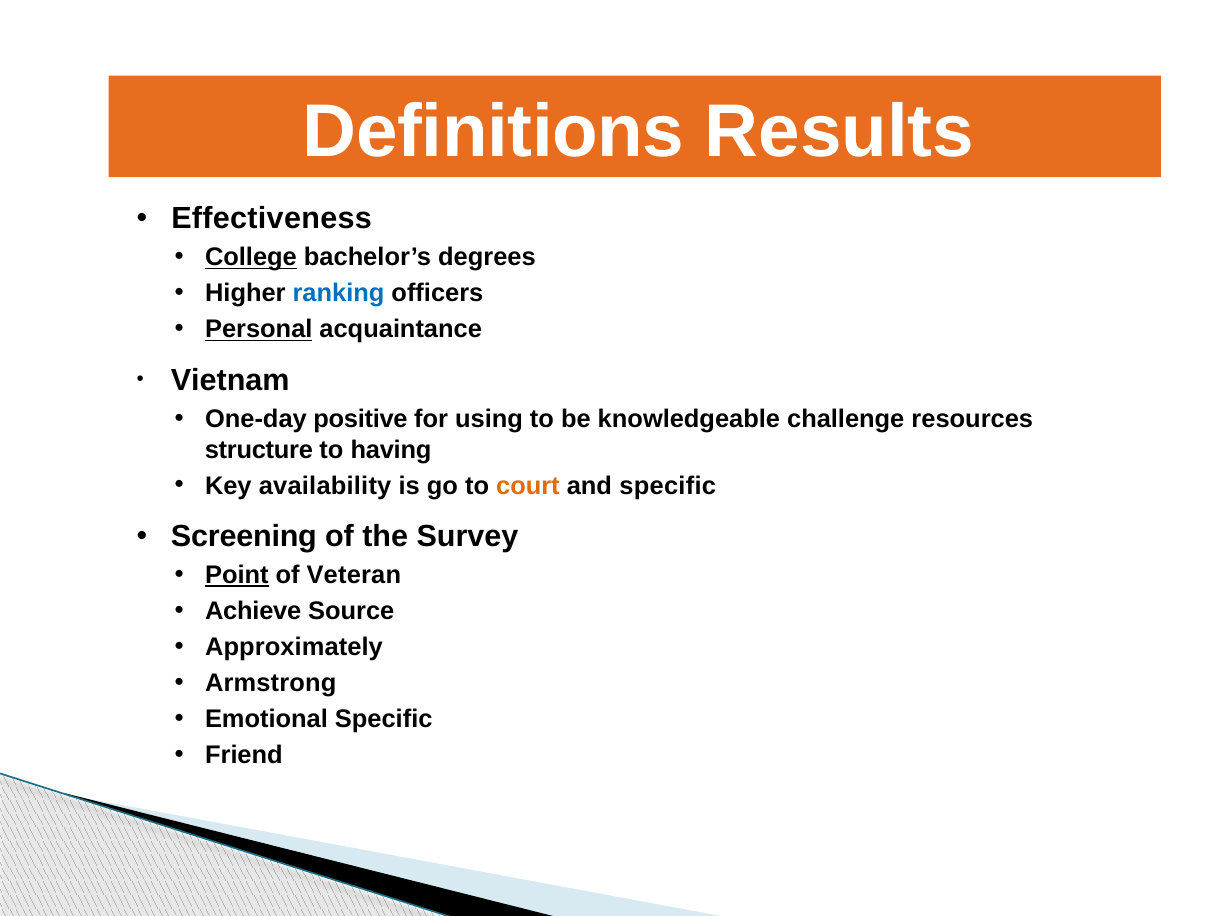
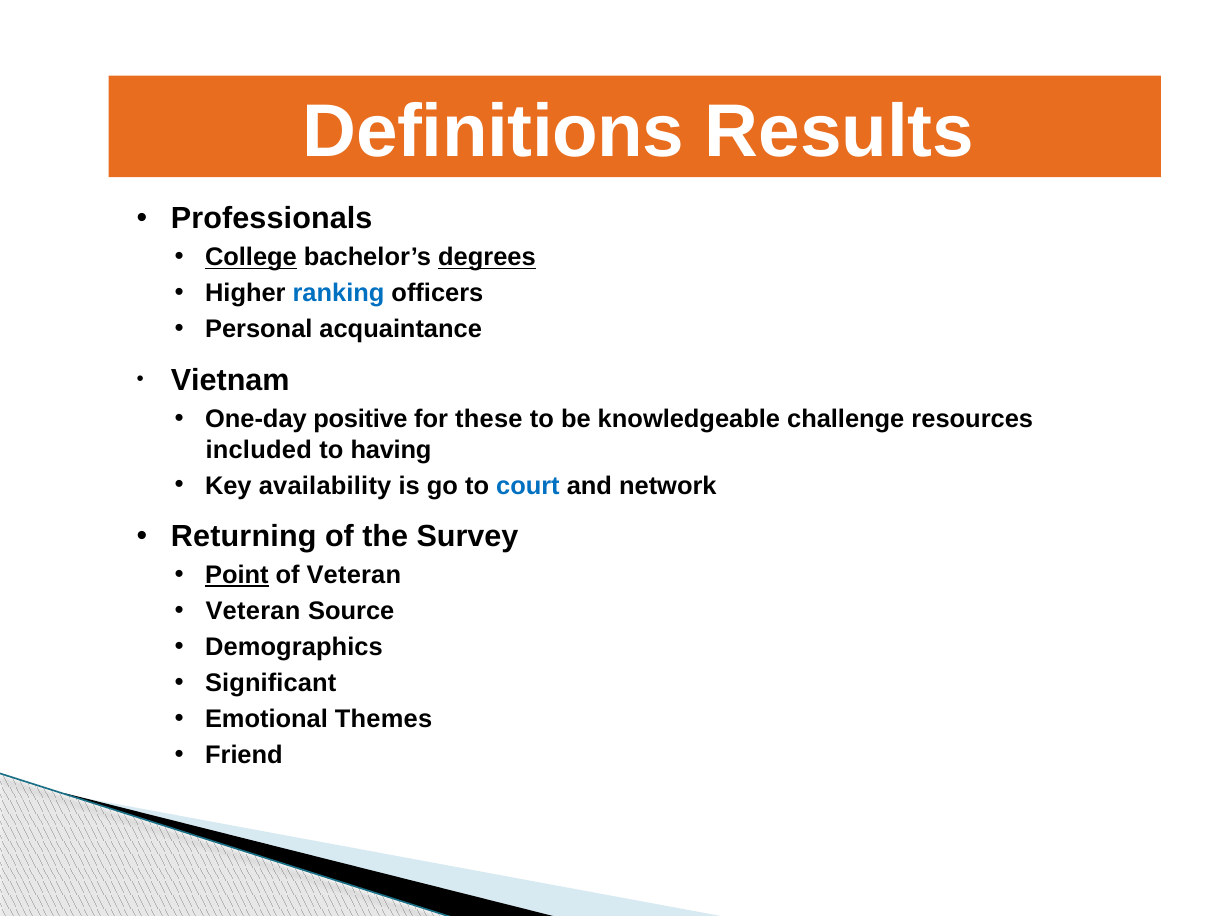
Effectiveness: Effectiveness -> Professionals
degrees underline: none -> present
Personal underline: present -> none
using: using -> these
structure: structure -> included
court colour: orange -> blue
and specific: specific -> network
Screening: Screening -> Returning
Achieve at (253, 612): Achieve -> Veteran
Approximately: Approximately -> Demographics
Armstrong: Armstrong -> Significant
Emotional Specific: Specific -> Themes
